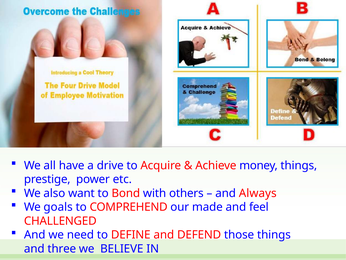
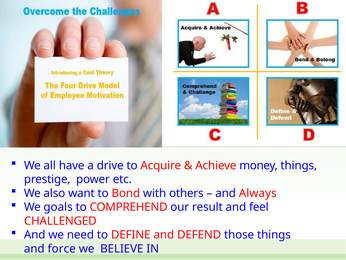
made: made -> result
three: three -> force
